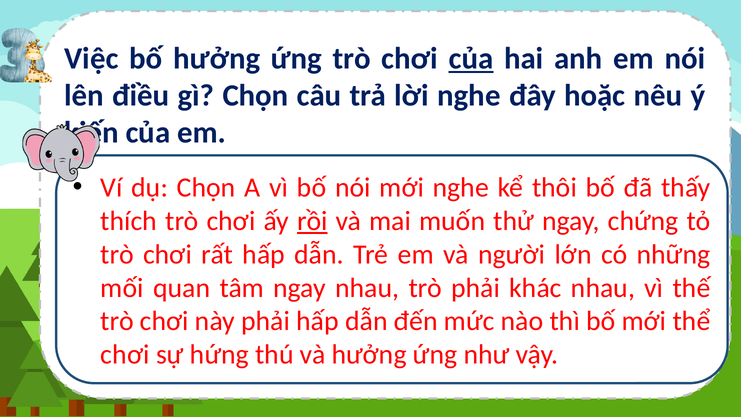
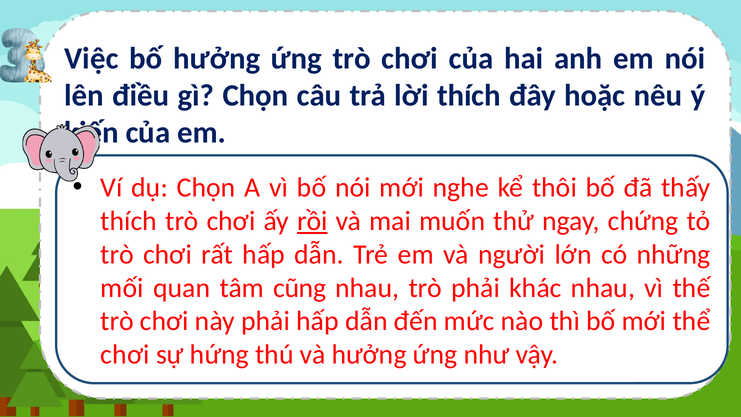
của at (471, 59) underline: present -> none
lời nghe: nghe -> thích
tâm ngay: ngay -> cũng
